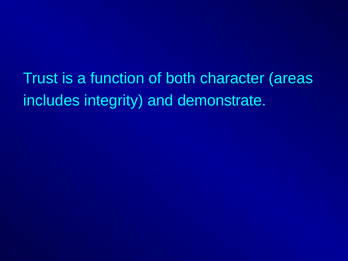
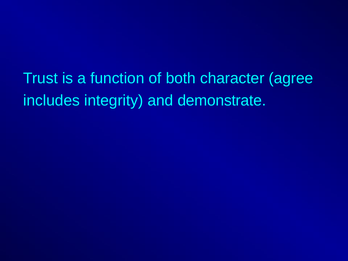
areas: areas -> agree
